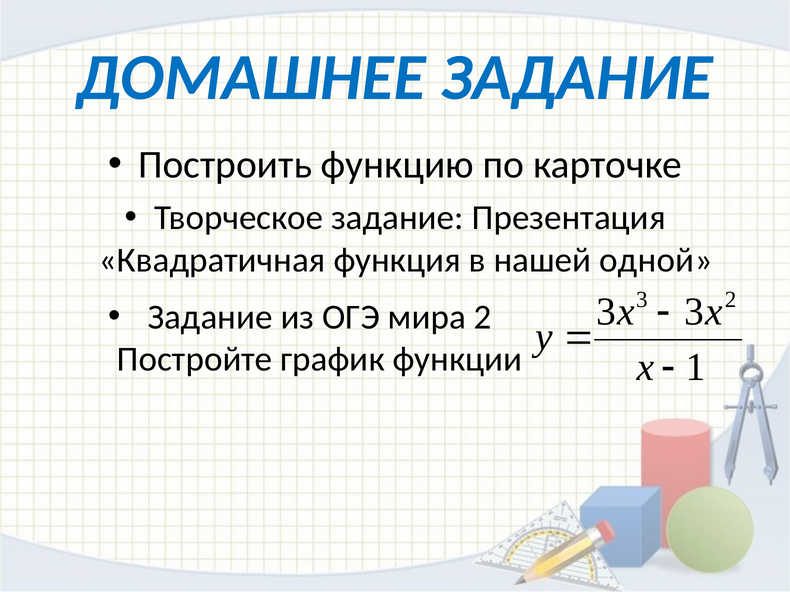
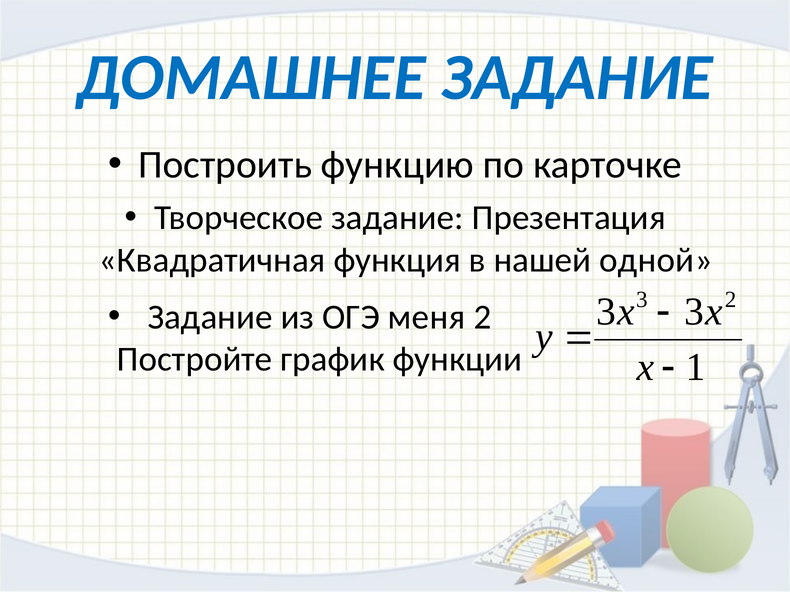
мира: мира -> меня
